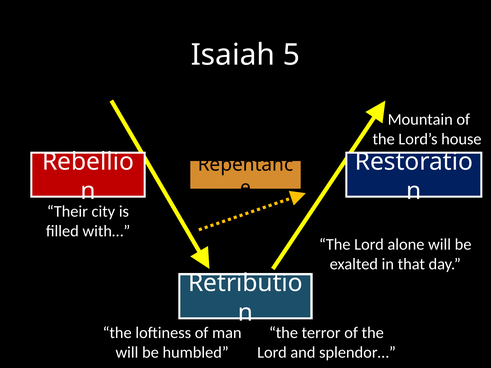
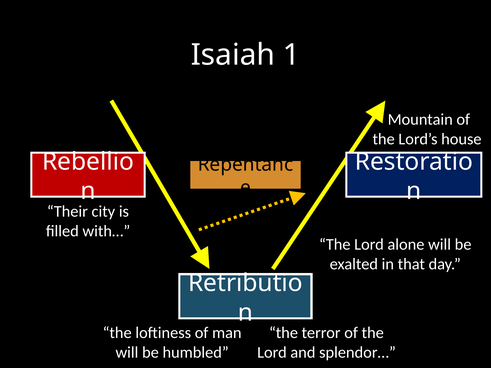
5: 5 -> 1
